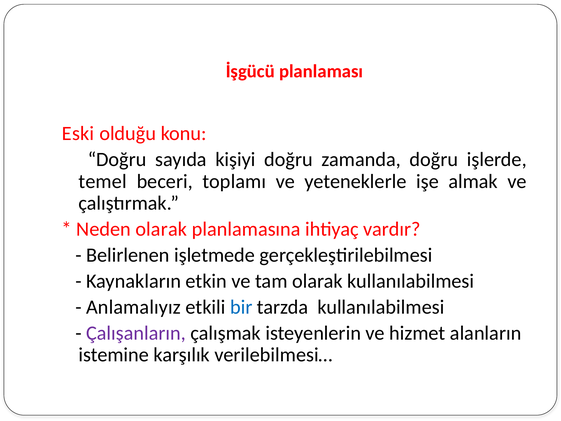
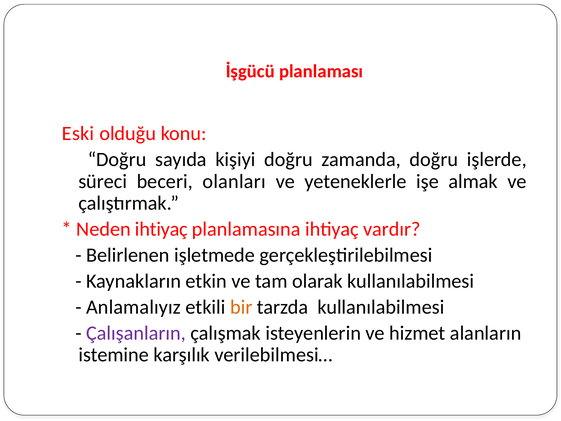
temel: temel -> süreci
toplamı: toplamı -> olanları
Neden olarak: olarak -> ihtiyaç
bir colour: blue -> orange
